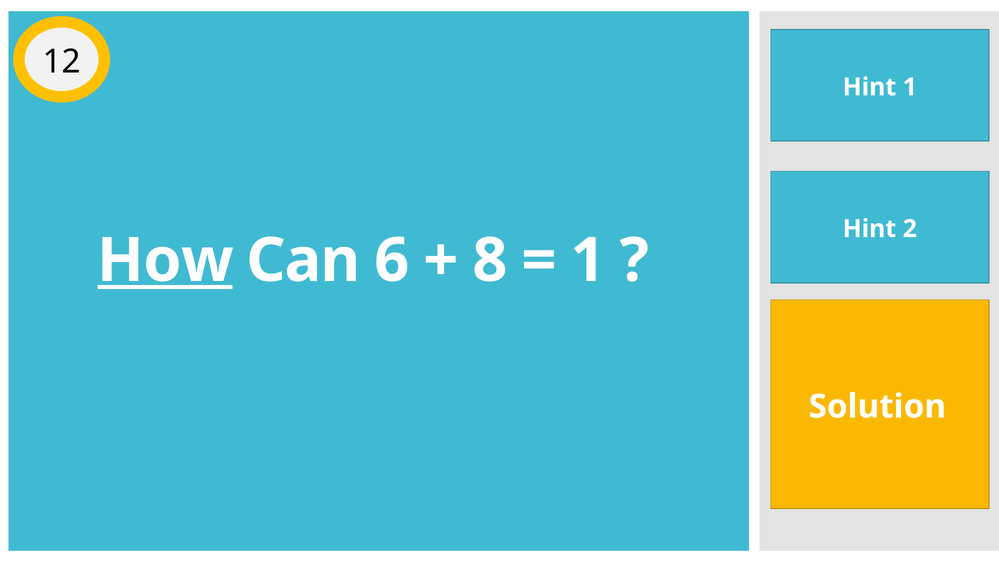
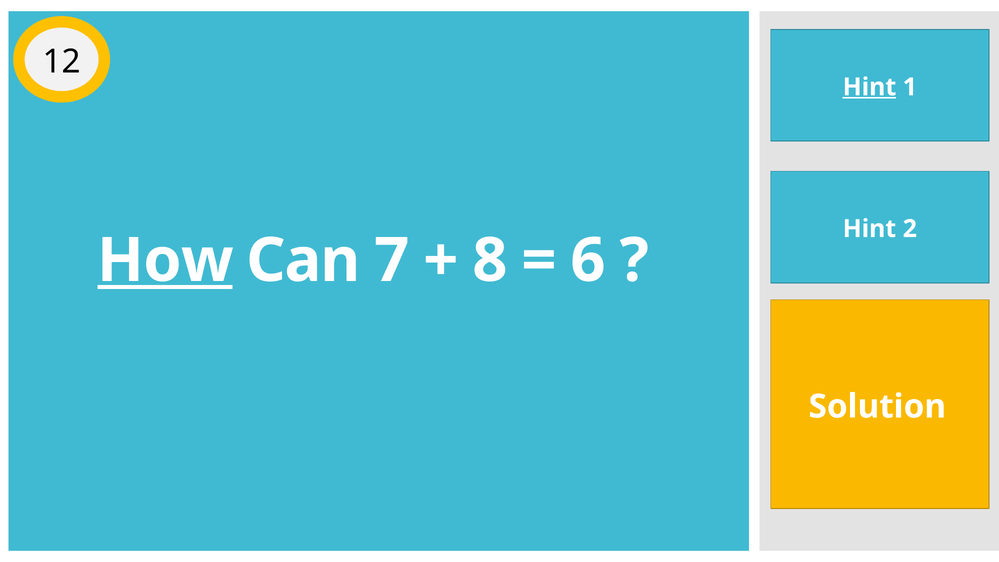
Hint at (869, 87) underline: none -> present
6: 6 -> 7
1 at (588, 261): 1 -> 6
